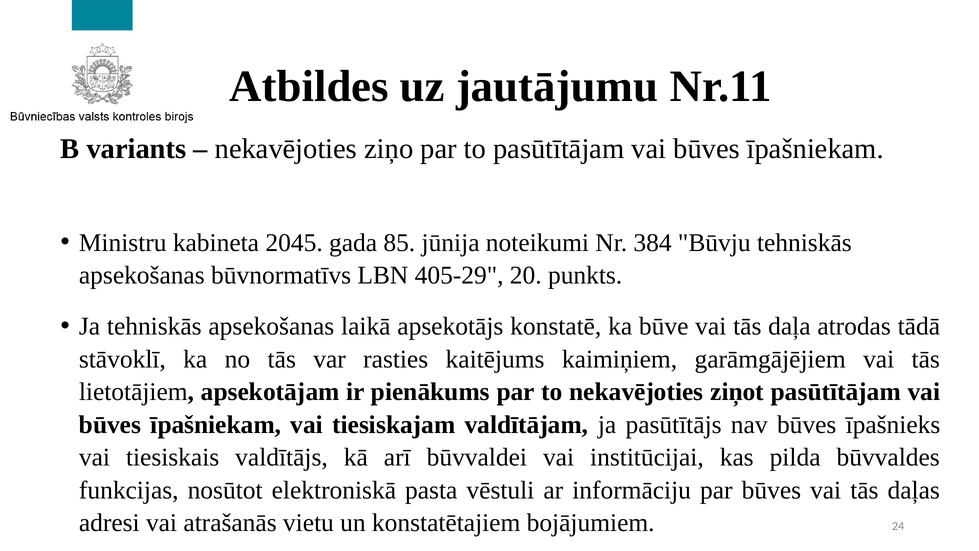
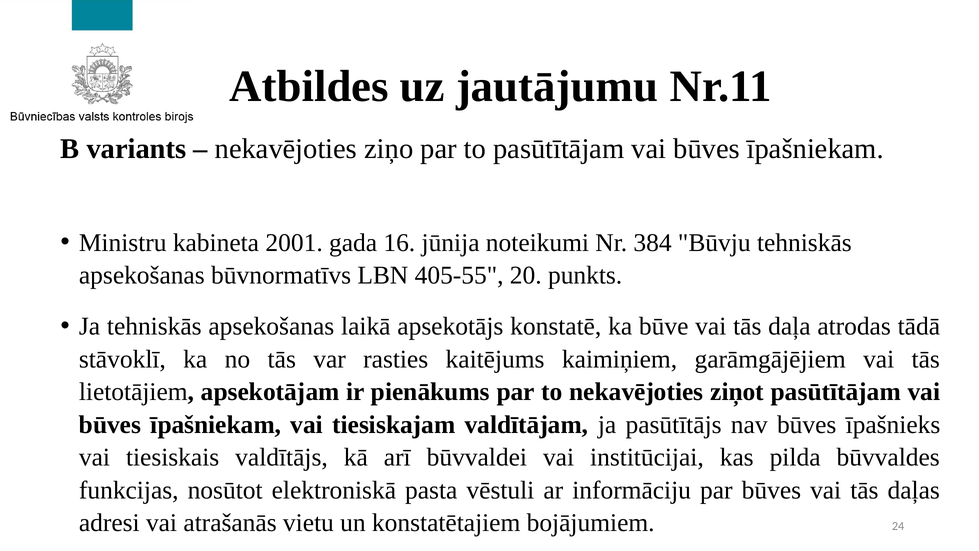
2045: 2045 -> 2001
85: 85 -> 16
405-29: 405-29 -> 405-55
